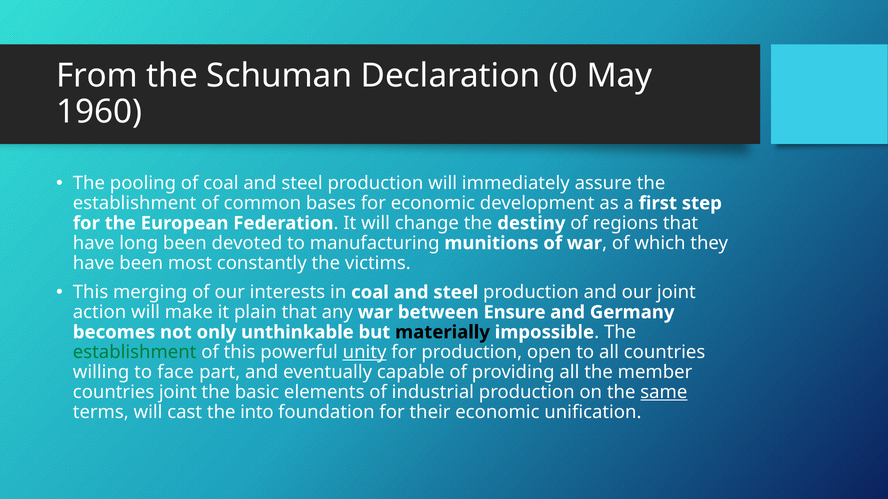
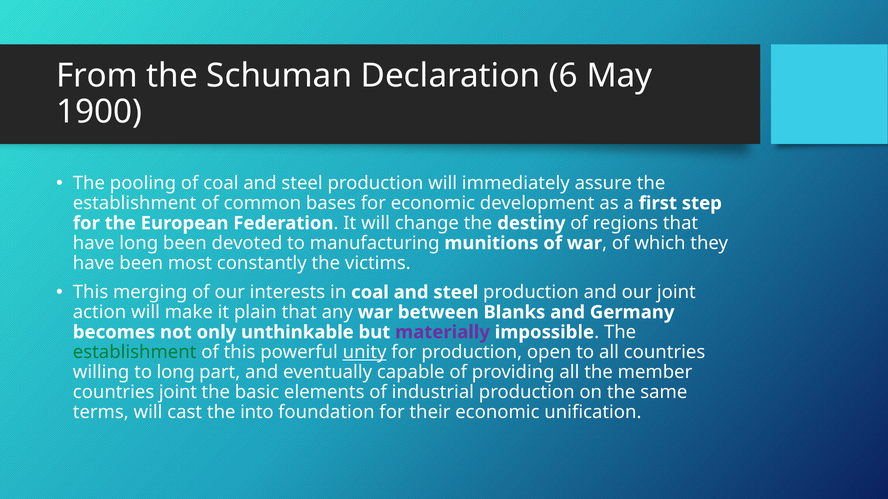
0: 0 -> 6
1960: 1960 -> 1900
Ensure: Ensure -> Blanks
materially colour: black -> purple
to face: face -> long
same underline: present -> none
